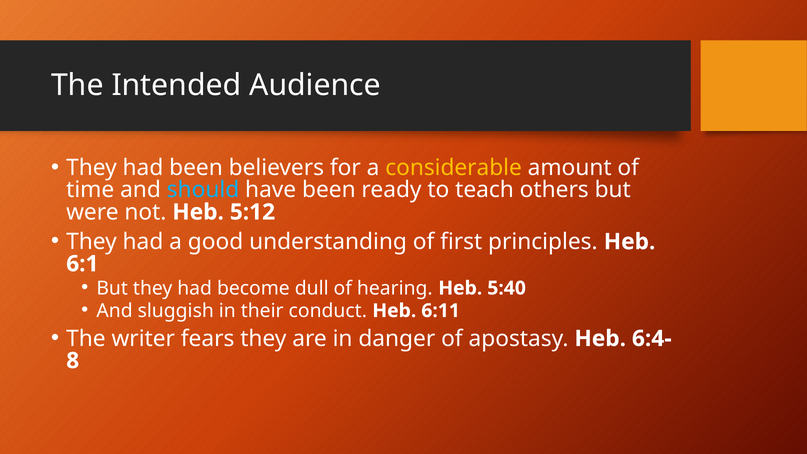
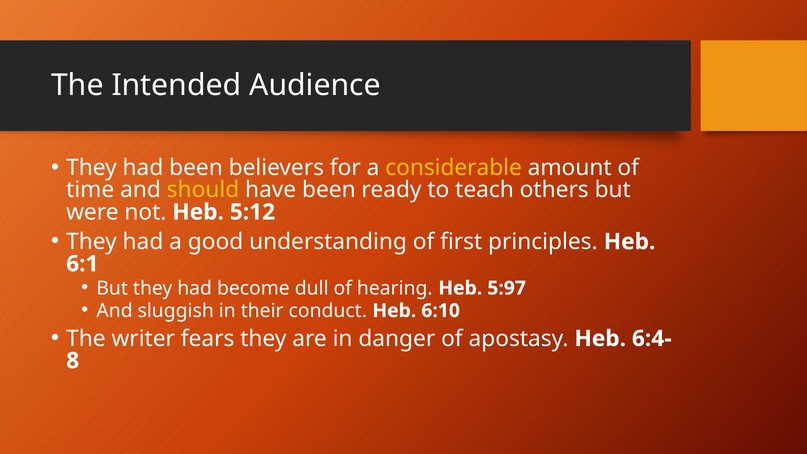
should colour: light blue -> yellow
5:40: 5:40 -> 5:97
6:11: 6:11 -> 6:10
